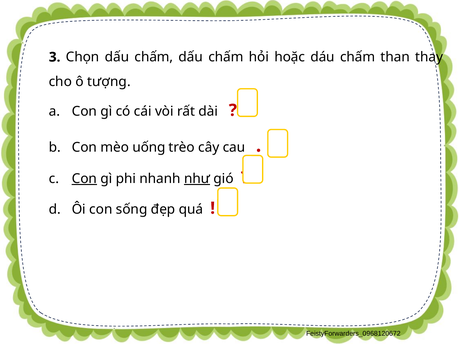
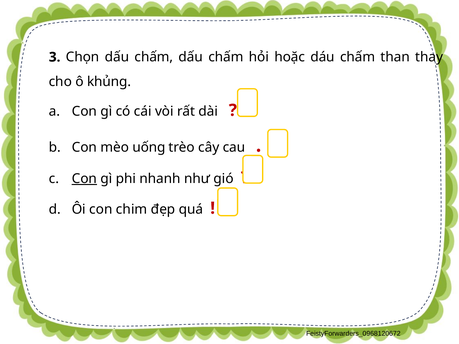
tượng: tượng -> khủng
như underline: present -> none
sống: sống -> chim
